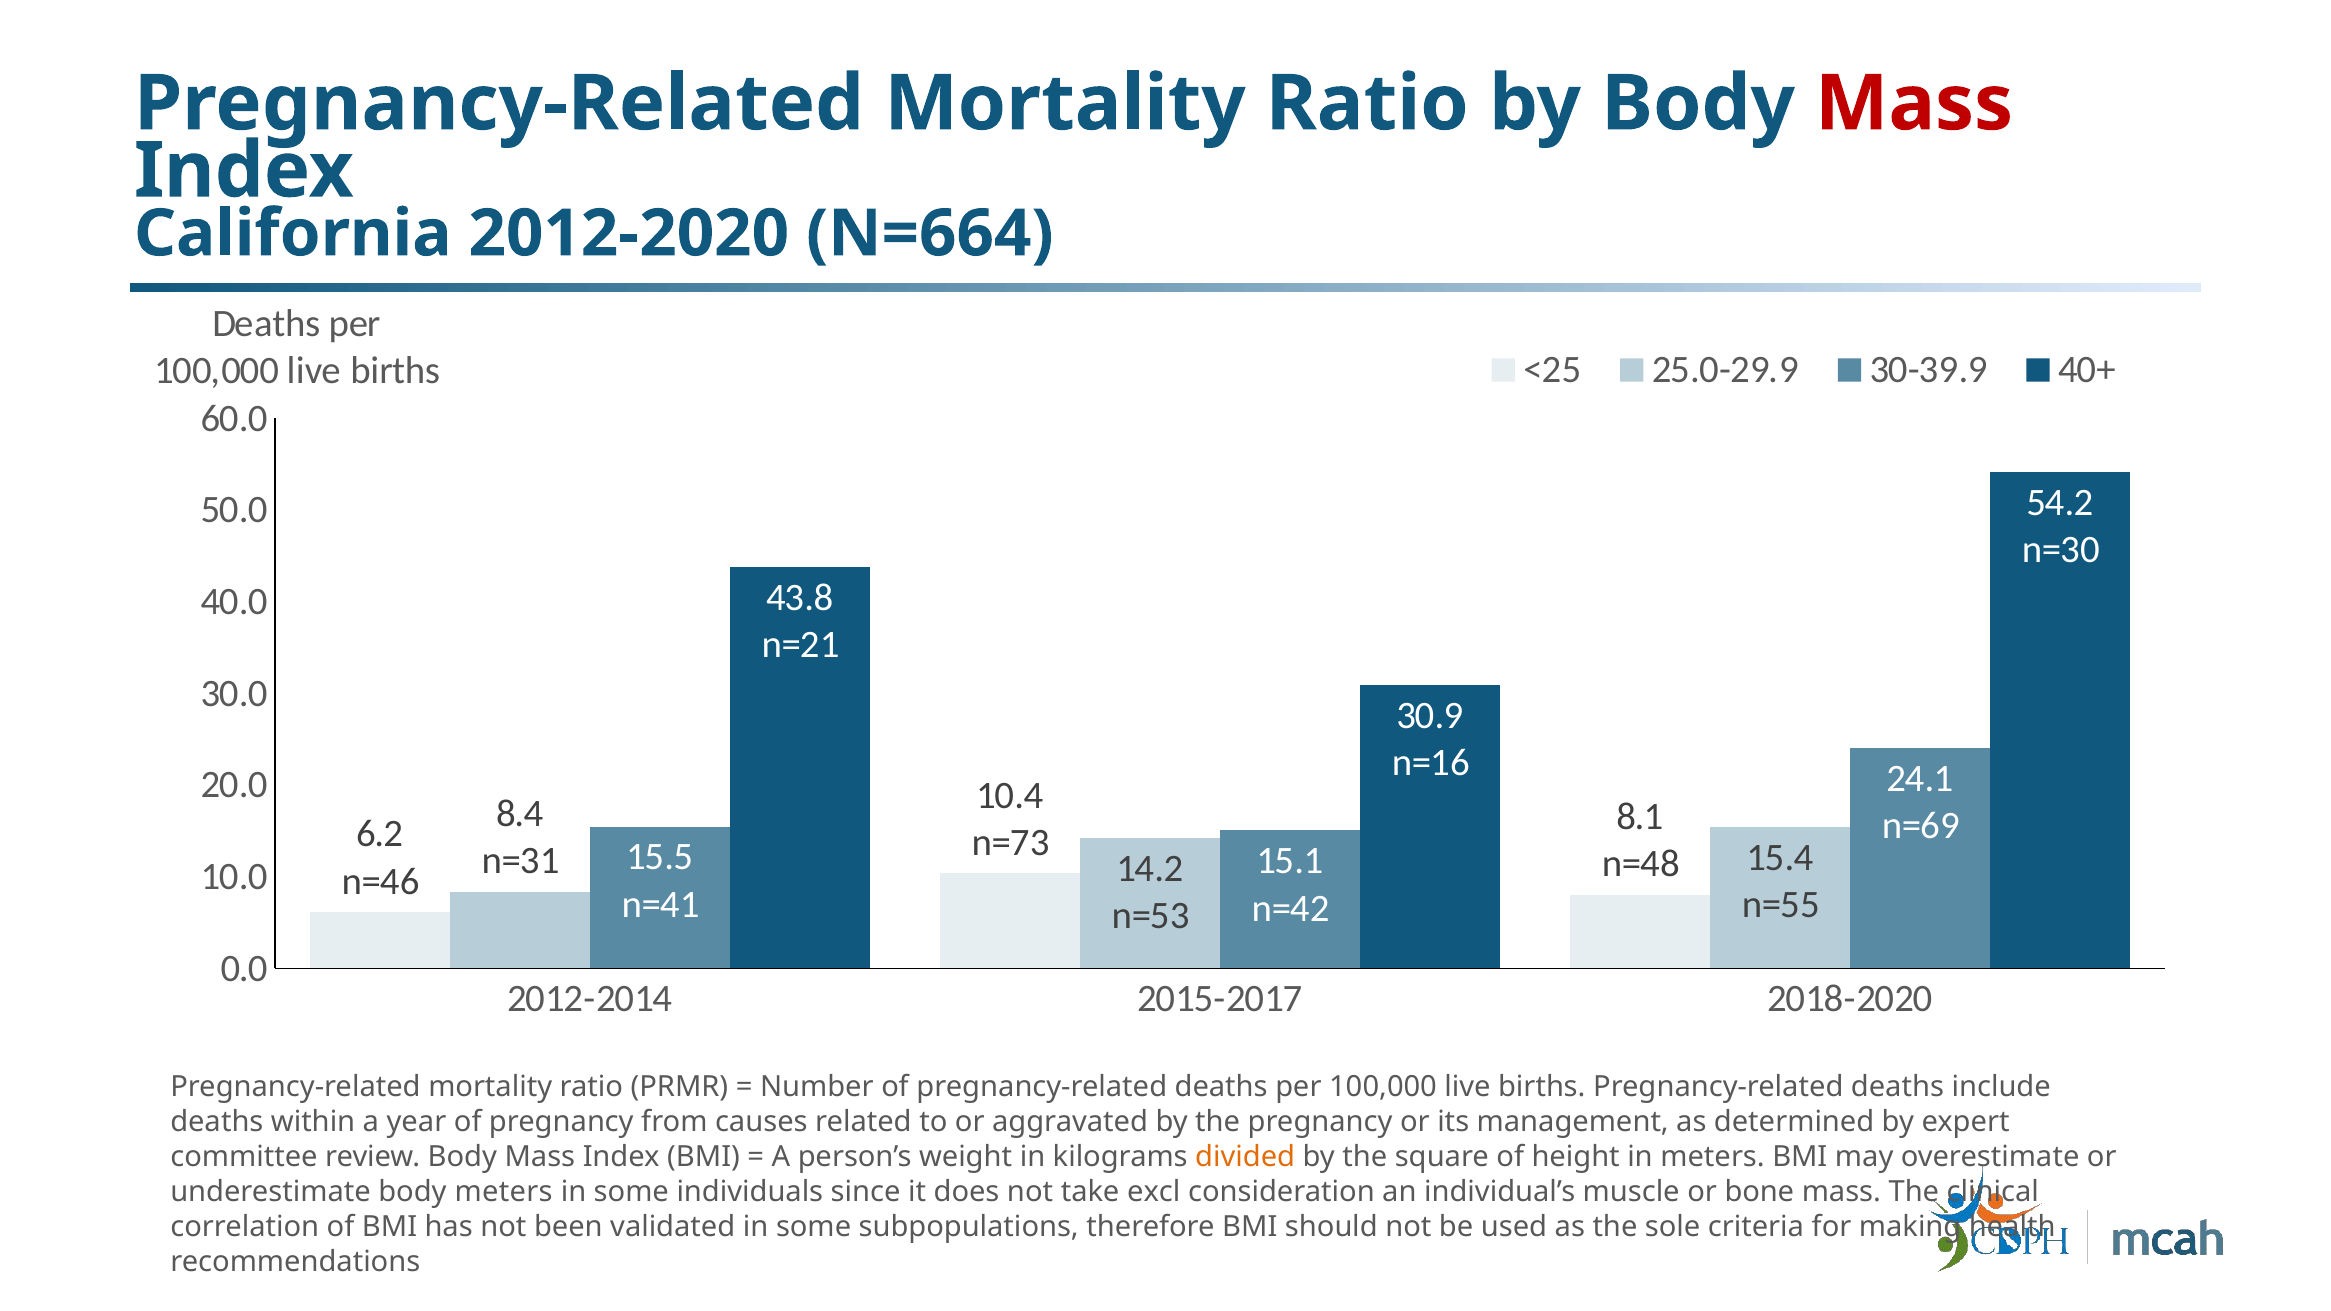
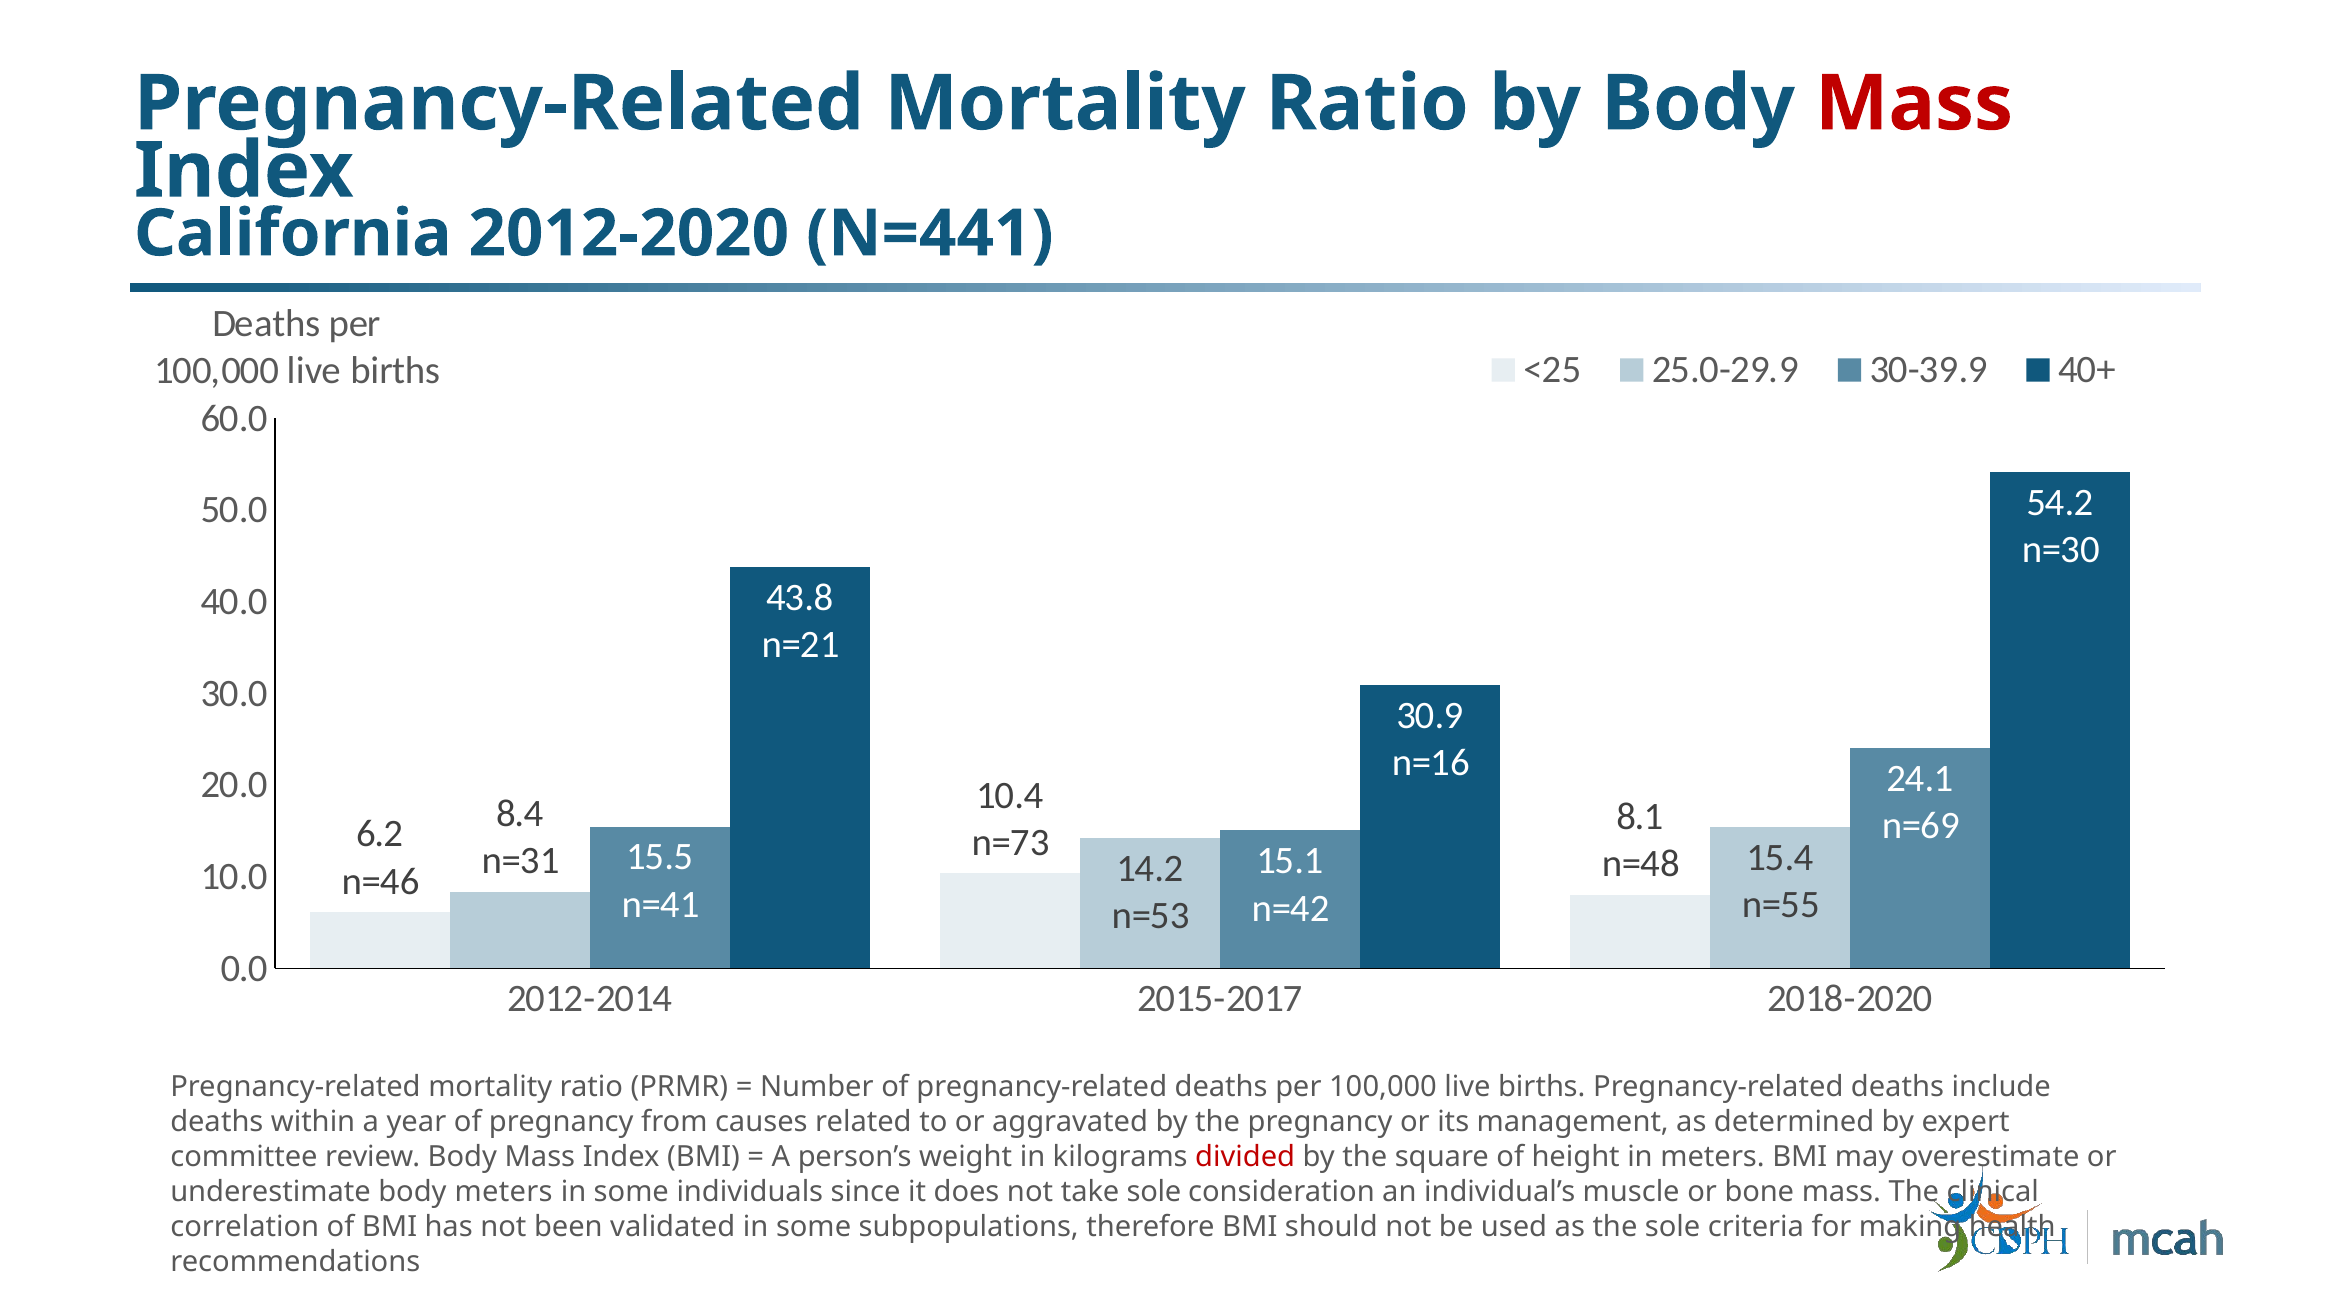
N=664: N=664 -> N=441
divided colour: orange -> red
take excl: excl -> sole
